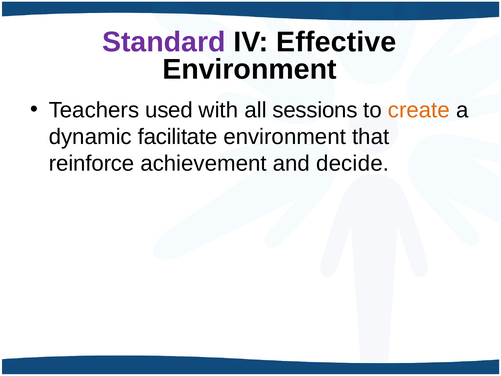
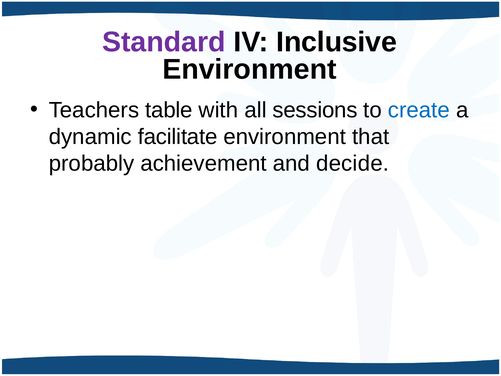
Effective: Effective -> Inclusive
used: used -> table
create colour: orange -> blue
reinforce: reinforce -> probably
